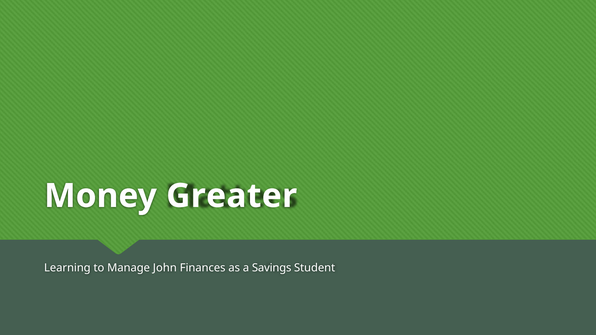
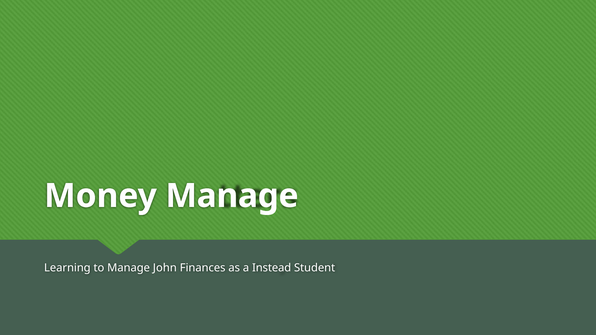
Money Greater: Greater -> Manage
Savings: Savings -> Instead
